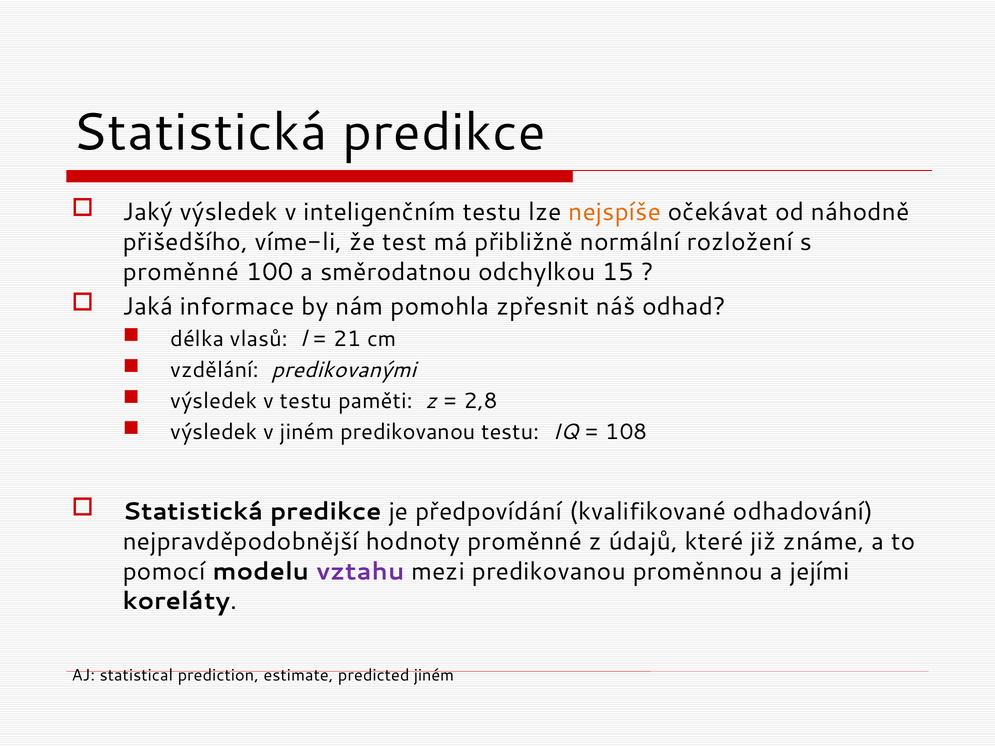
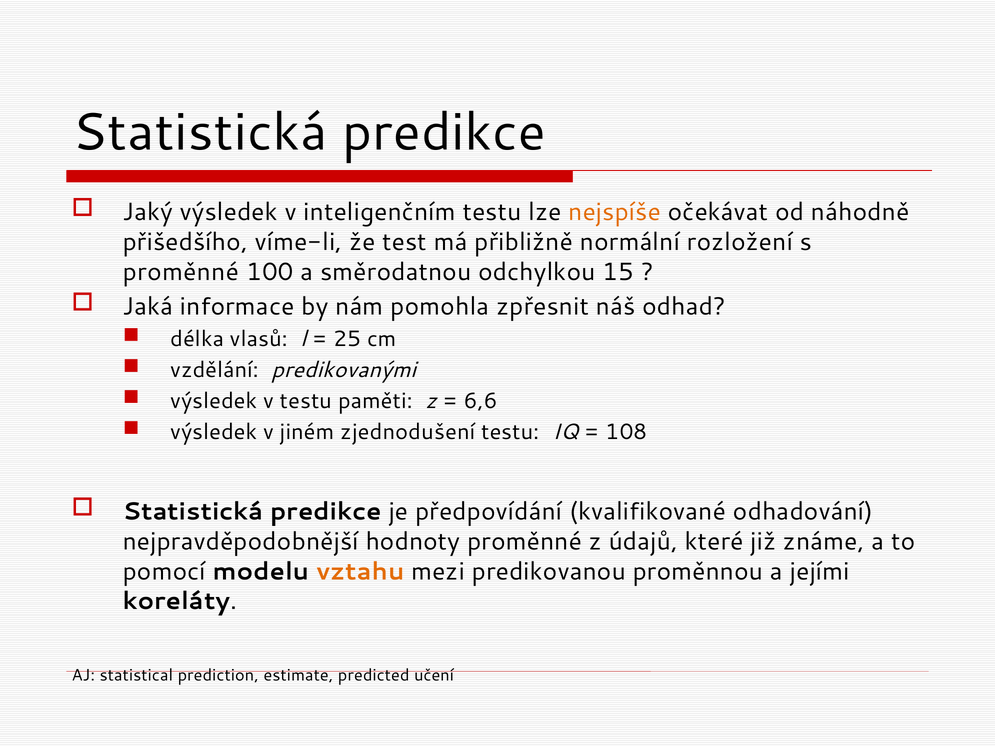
21: 21 -> 25
2,8: 2,8 -> 6,6
jiném predikovanou: predikovanou -> zjednodušení
vztahu colour: purple -> orange
predicted jiném: jiném -> učení
